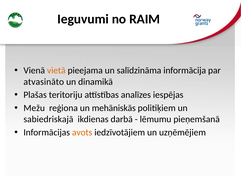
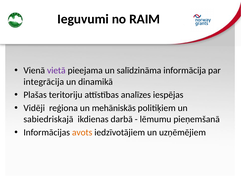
vietā colour: orange -> purple
atvasināto: atvasināto -> integrācija
Mežu: Mežu -> Vidēji
